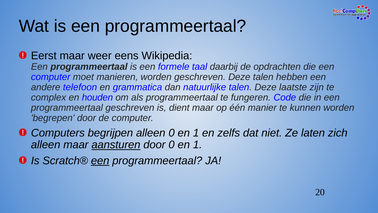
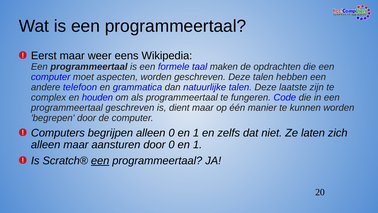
daarbij: daarbij -> maken
manieren: manieren -> aspecten
aansturen underline: present -> none
